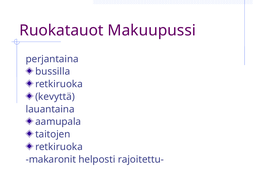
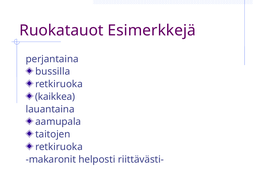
Makuupussi: Makuupussi -> Esimerkkejä
kevyttä: kevyttä -> kaikkea
rajoitettu-: rajoitettu- -> riittävästi-
